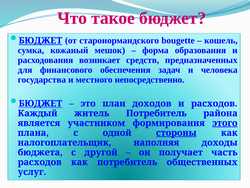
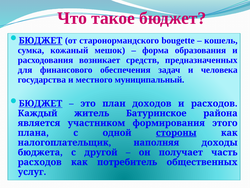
непосредственно: непосредственно -> муниципальный
житель Потребитель: Потребитель -> Батуринское
этого underline: present -> none
